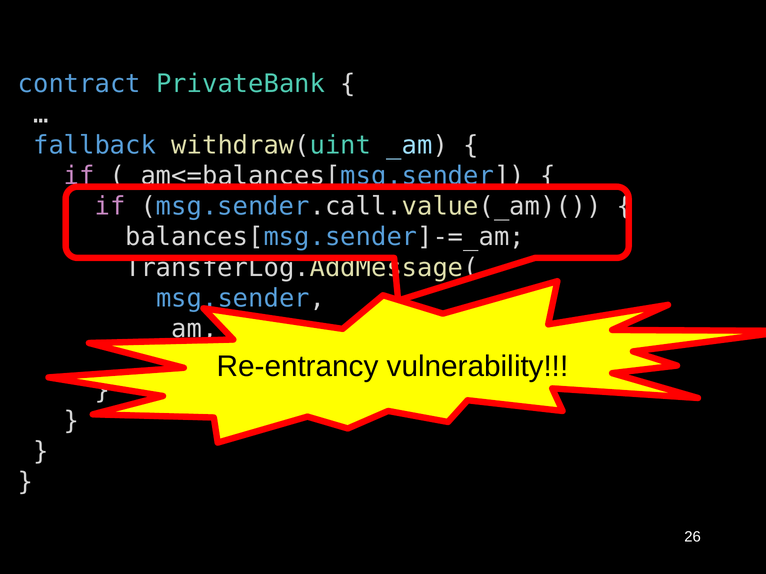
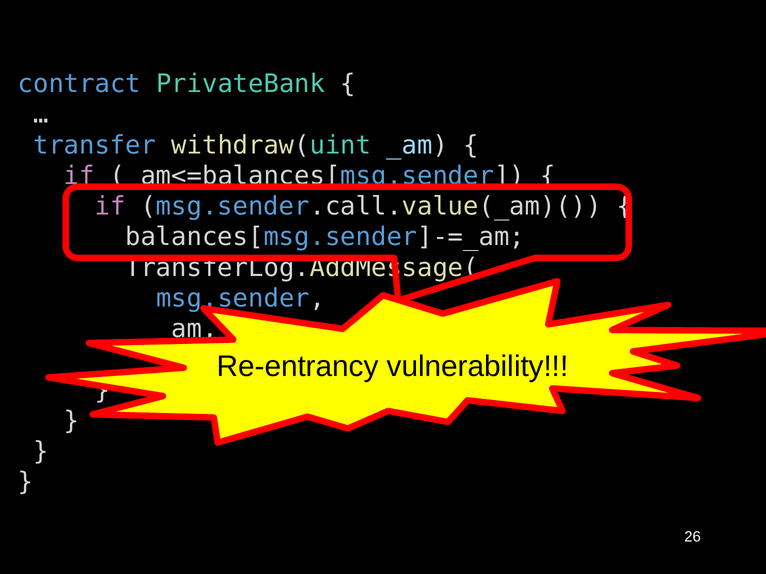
fallback: fallback -> transfer
